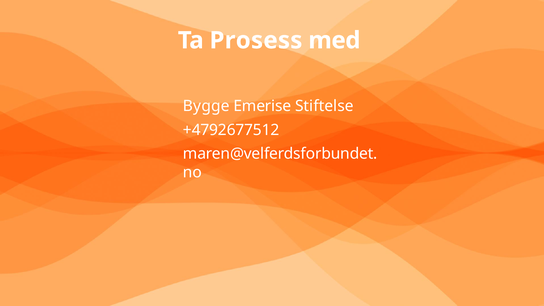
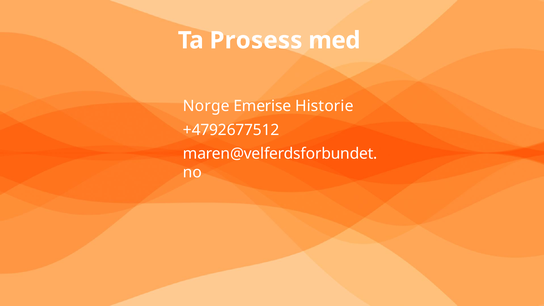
Bygge: Bygge -> Norge
Stiftelse: Stiftelse -> Historie
